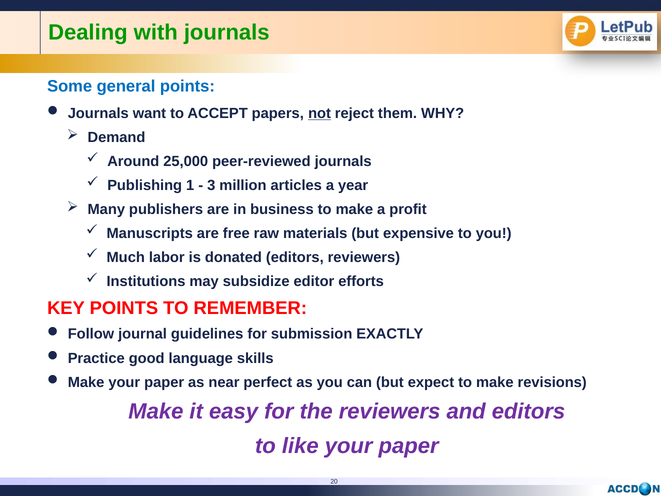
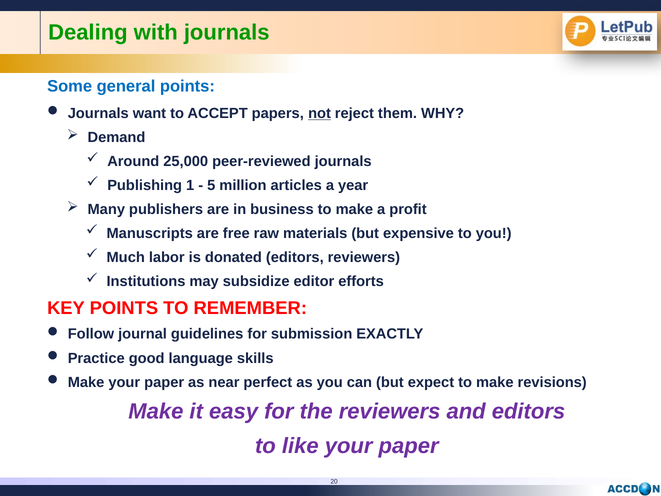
3: 3 -> 5
